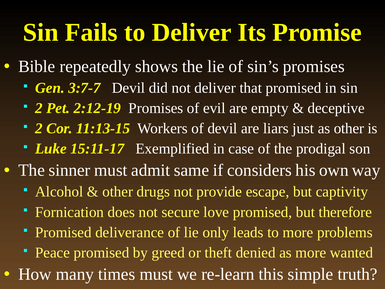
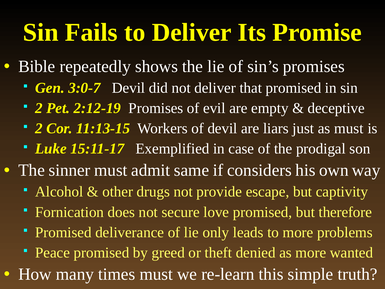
3:7-7: 3:7-7 -> 3:0-7
as other: other -> must
